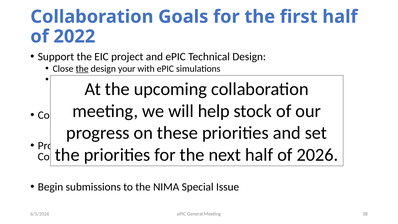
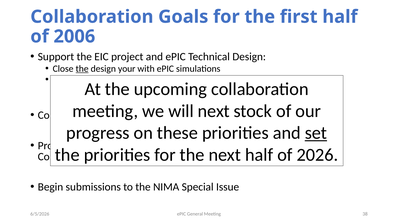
2022: 2022 -> 2006
help at (214, 111): help -> next
set underline: none -> present
